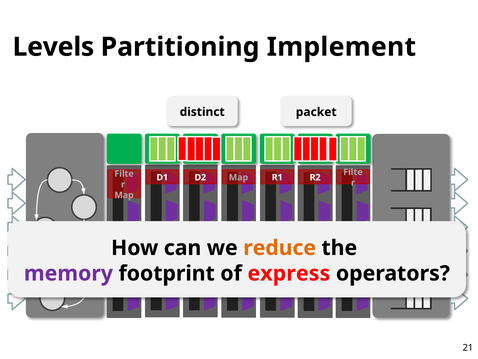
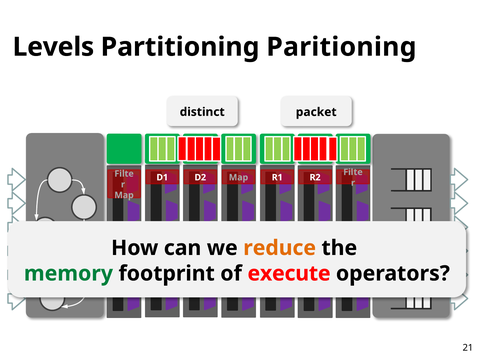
Implement: Implement -> Paritioning
memory colour: purple -> green
express: express -> execute
